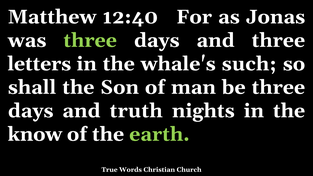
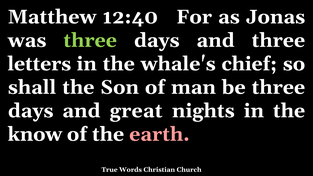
such: such -> chief
truth: truth -> great
earth colour: light green -> pink
